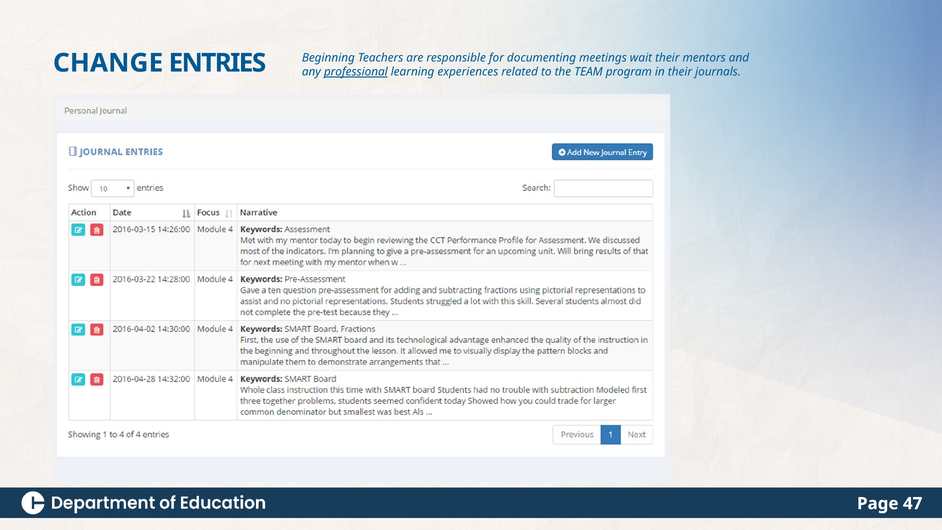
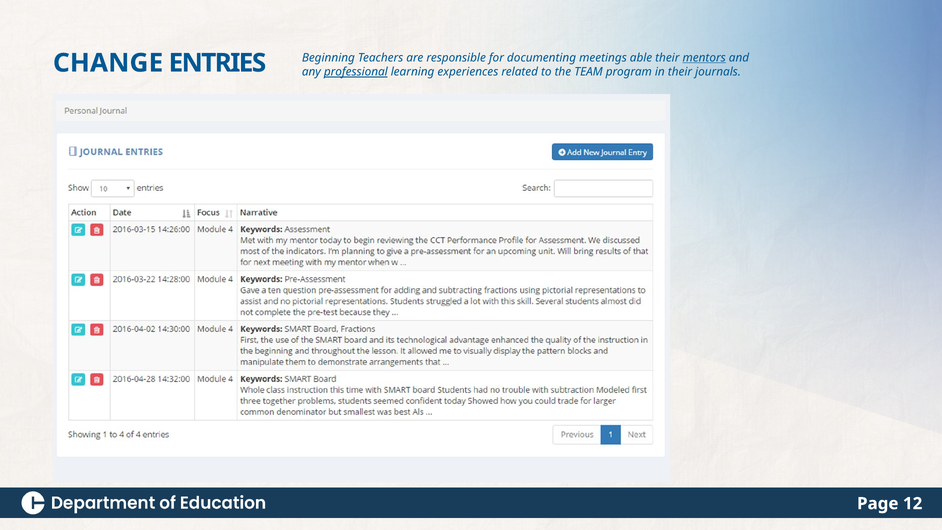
wait: wait -> able
mentors underline: none -> present
47: 47 -> 12
